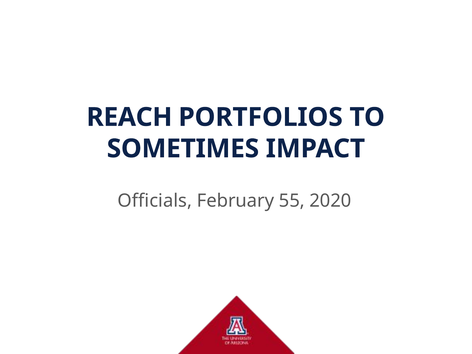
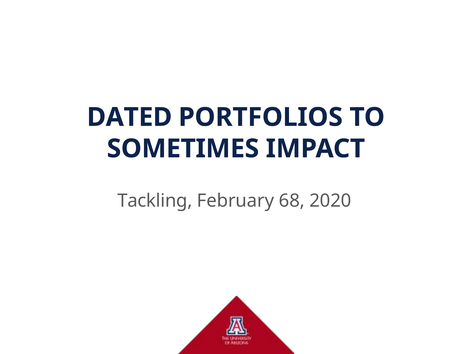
REACH: REACH -> DATED
Officials: Officials -> Tackling
55: 55 -> 68
